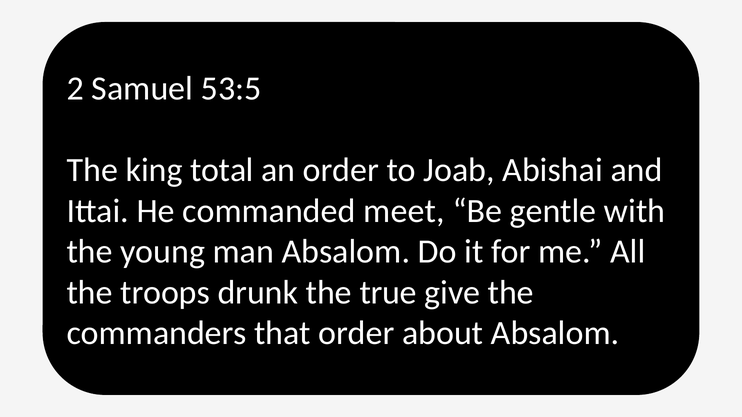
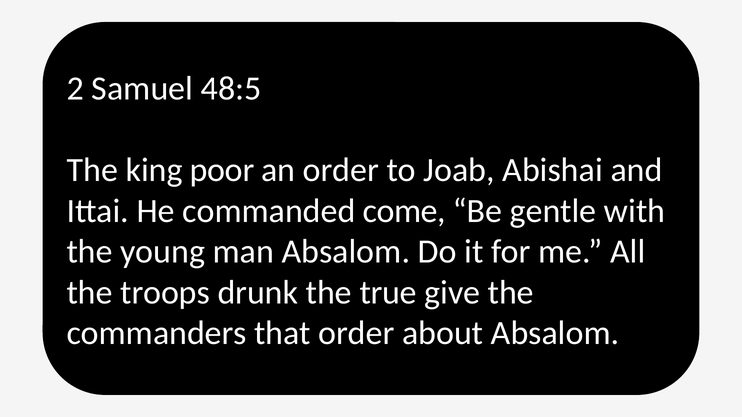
53:5: 53:5 -> 48:5
total: total -> poor
meet: meet -> come
